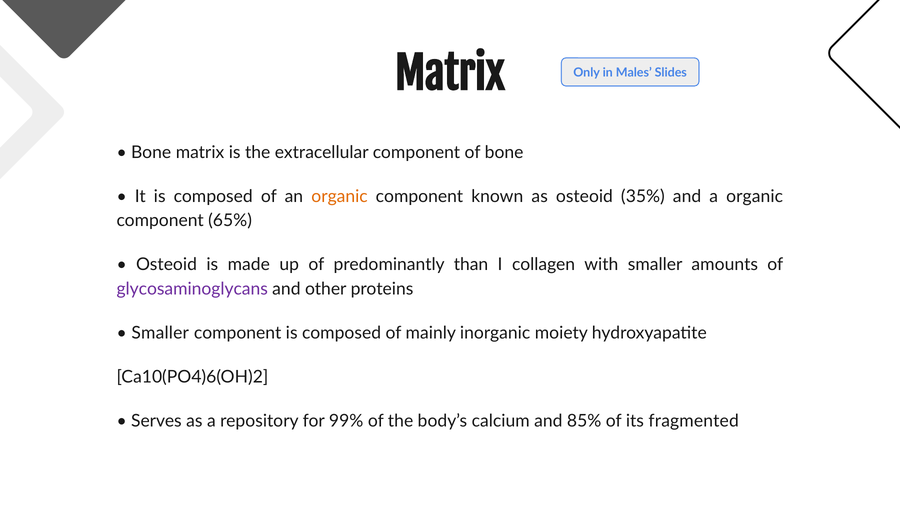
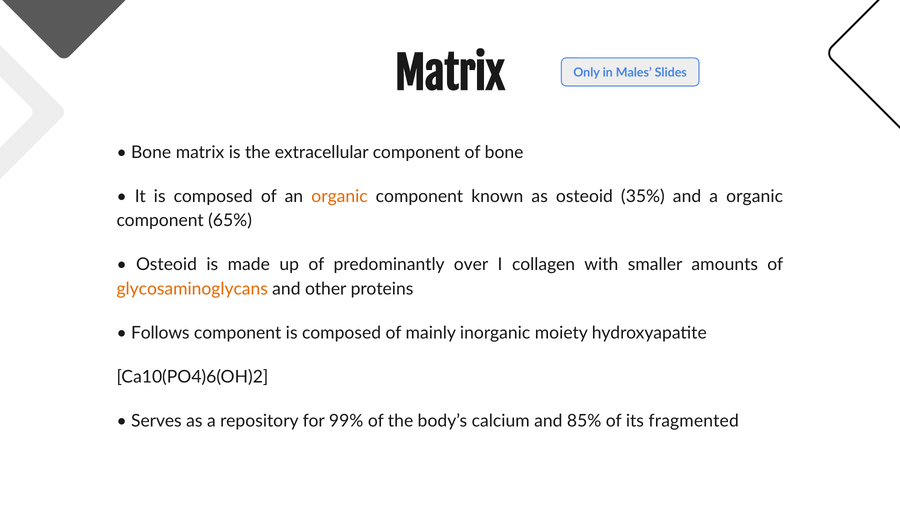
than: than -> over
glycosaminoglycans colour: purple -> orange
Smaller at (160, 333): Smaller -> Follows
